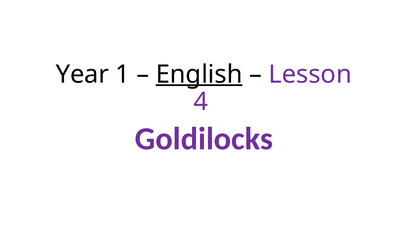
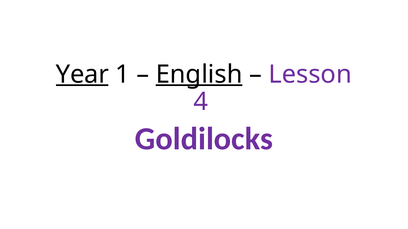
Year underline: none -> present
